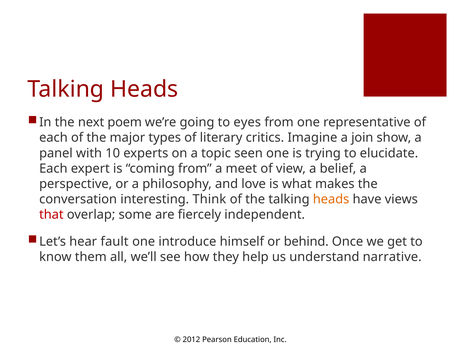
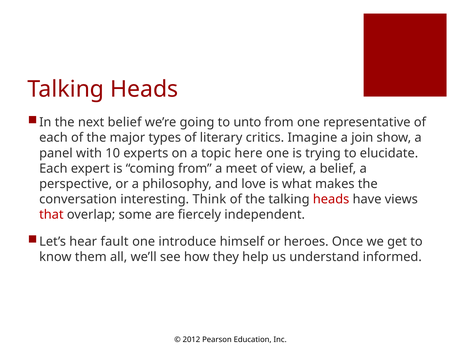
next poem: poem -> belief
eyes: eyes -> unto
seen: seen -> here
heads at (331, 199) colour: orange -> red
behind: behind -> heroes
narrative: narrative -> informed
